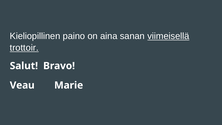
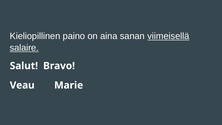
trottoir: trottoir -> salaire
